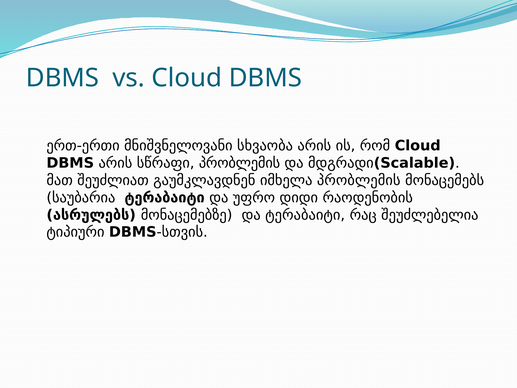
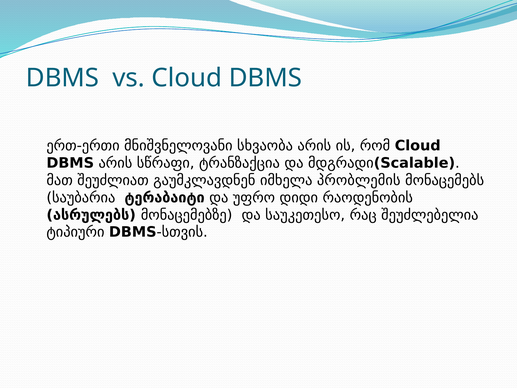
სწრაფი პრობლემის: პრობლემის -> ტრანზაქცია
და ტერაბაიტი: ტერაბაიტი -> საუკეთესო
